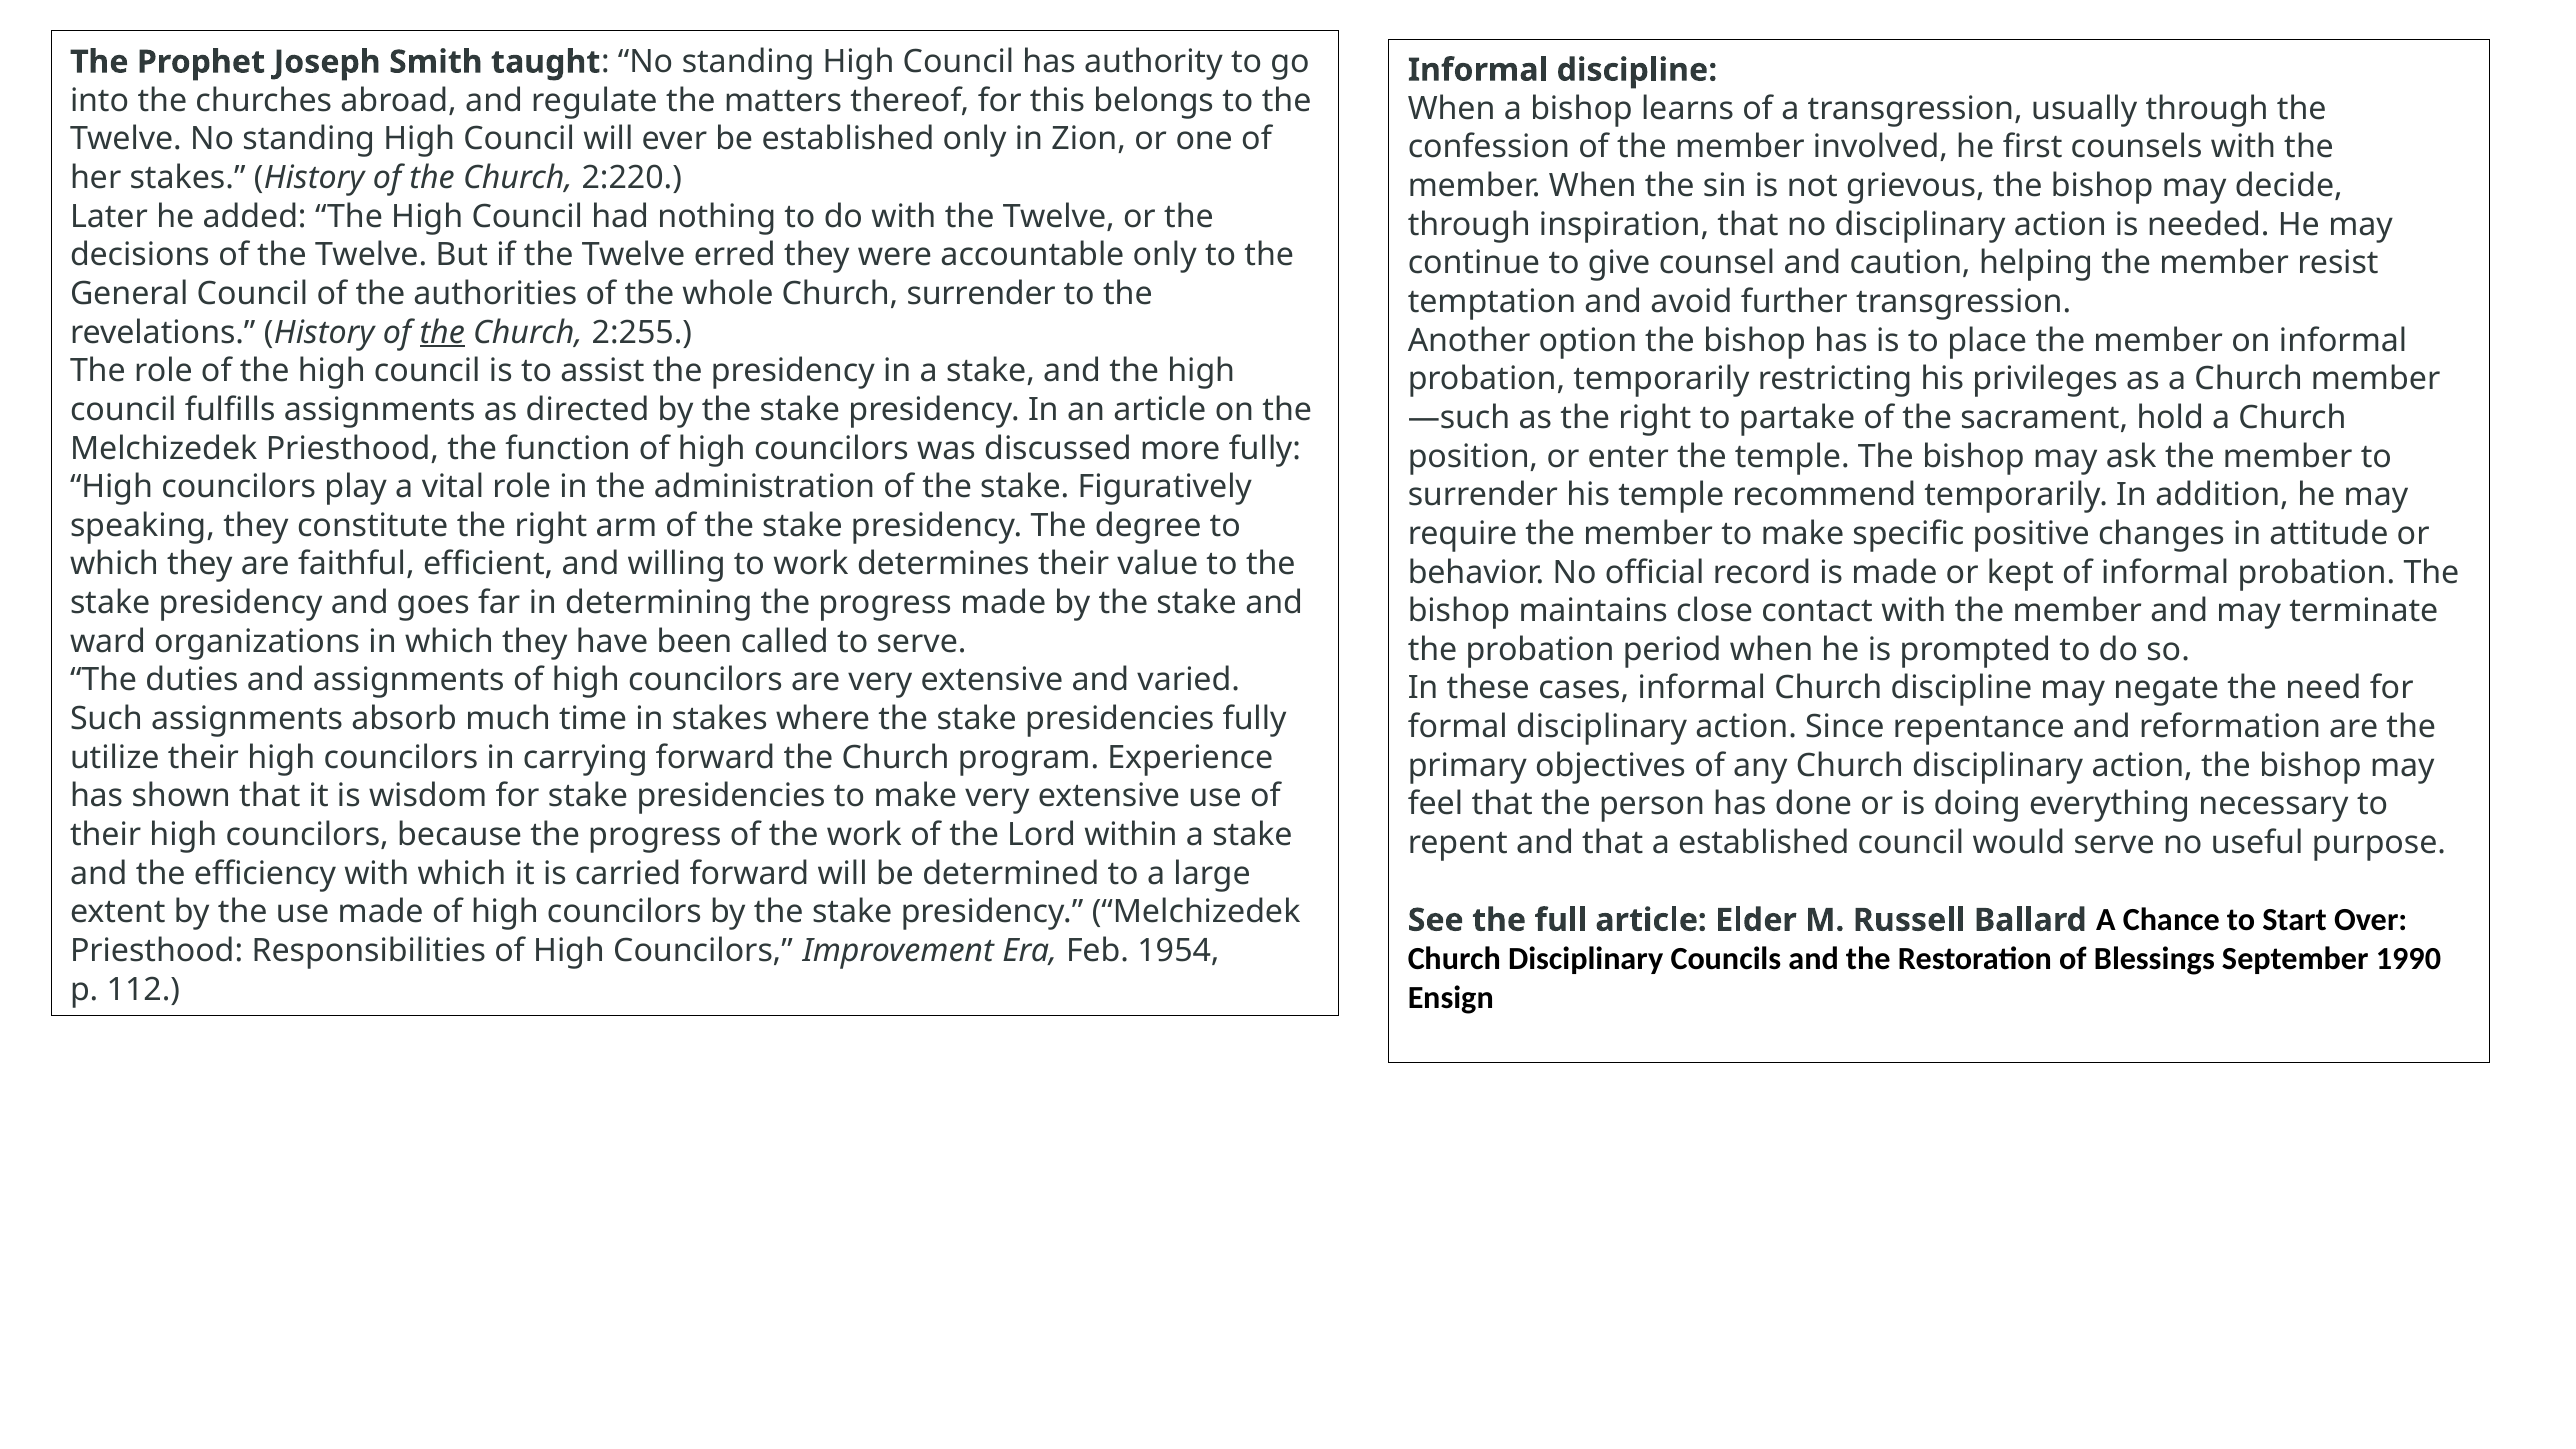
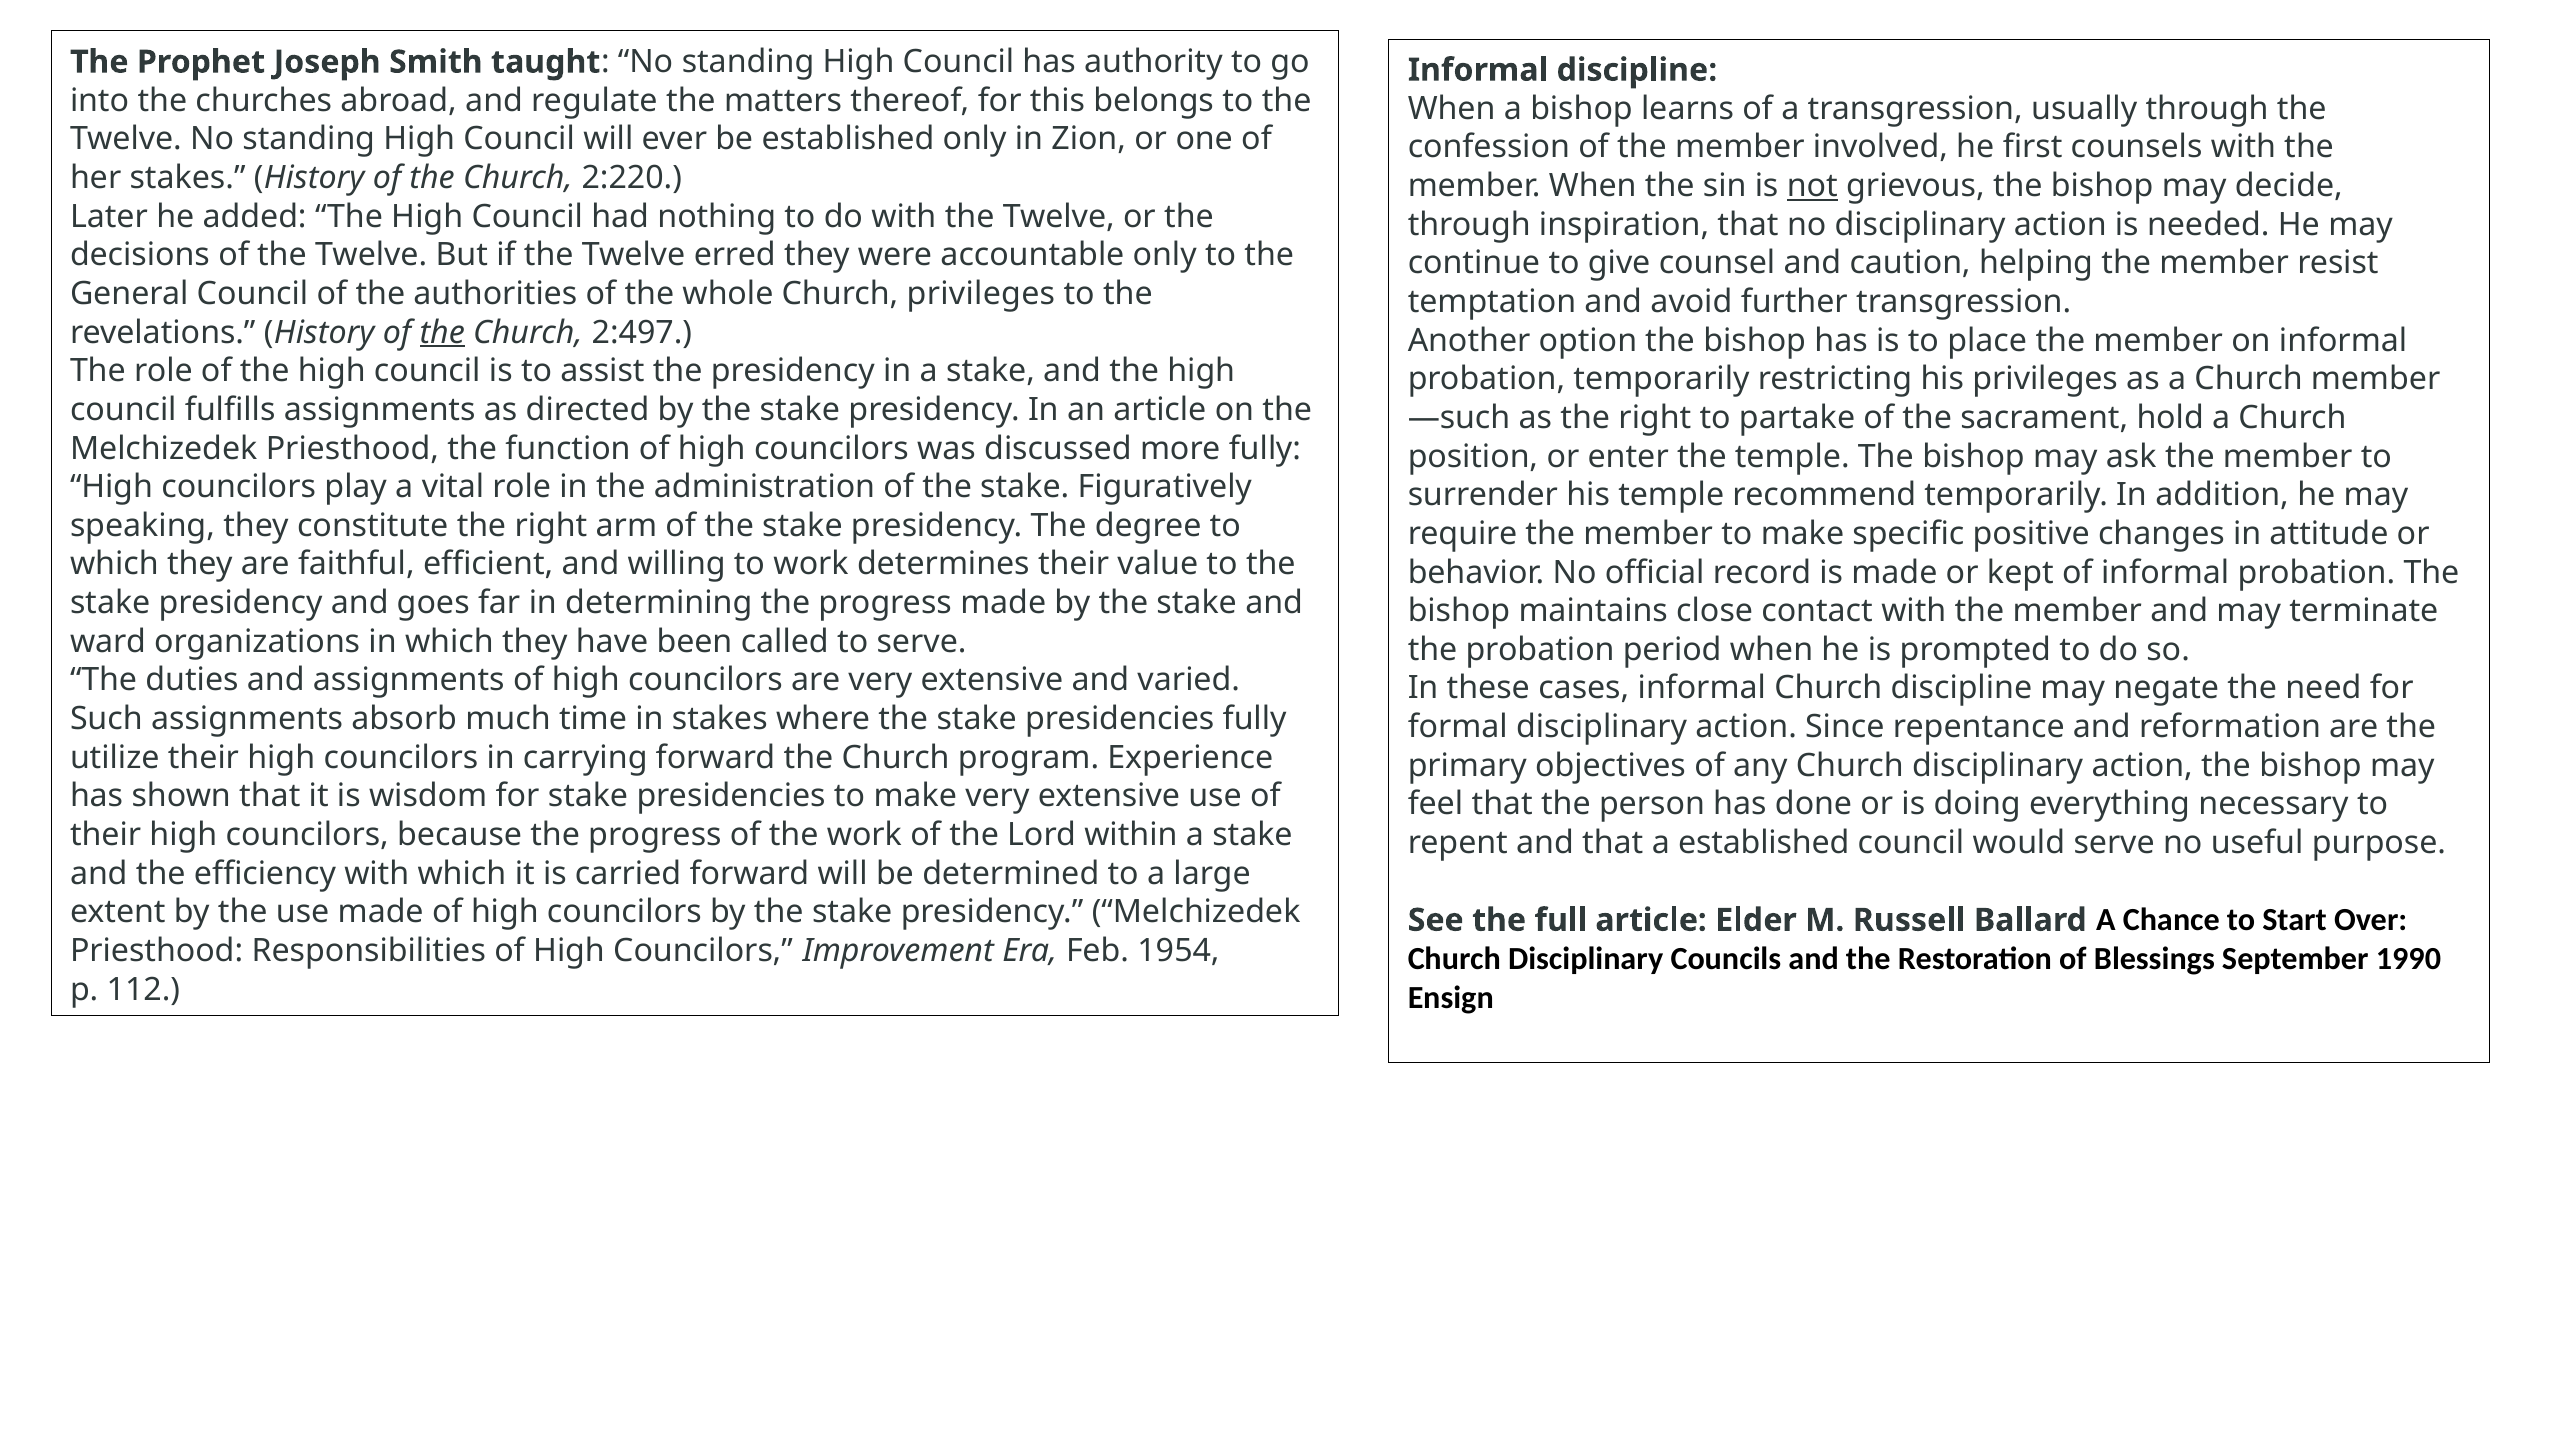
not underline: none -> present
Church surrender: surrender -> privileges
2:255: 2:255 -> 2:497
